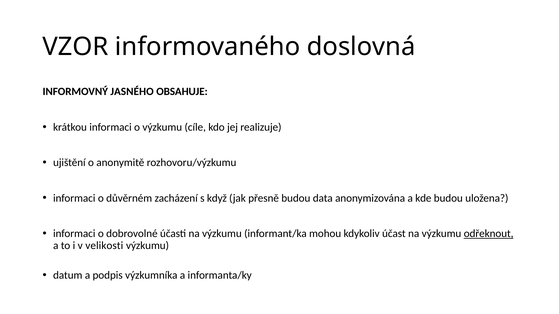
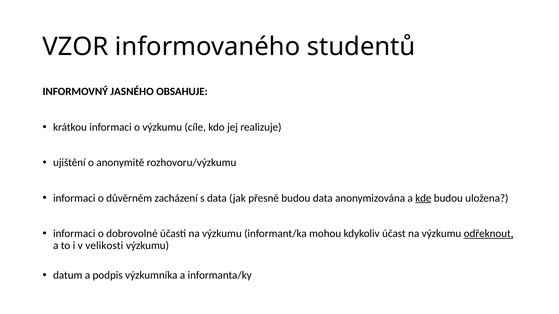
doslovná: doslovná -> studentů
s když: když -> data
kde underline: none -> present
